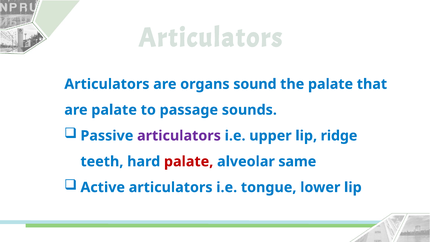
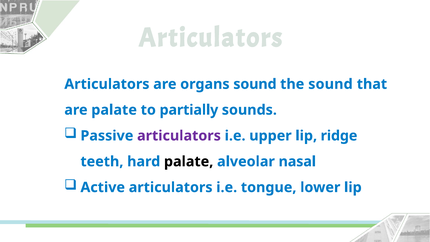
the palate: palate -> sound
passage: passage -> partially
palate at (189, 161) colour: red -> black
same: same -> nasal
